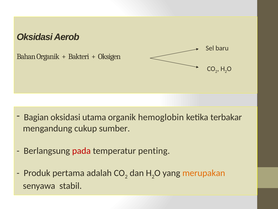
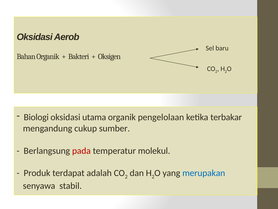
Bagian: Bagian -> Biologi
hemoglobin: hemoglobin -> pengelolaan
penting: penting -> molekul
pertama: pertama -> terdapat
merupakan colour: orange -> blue
